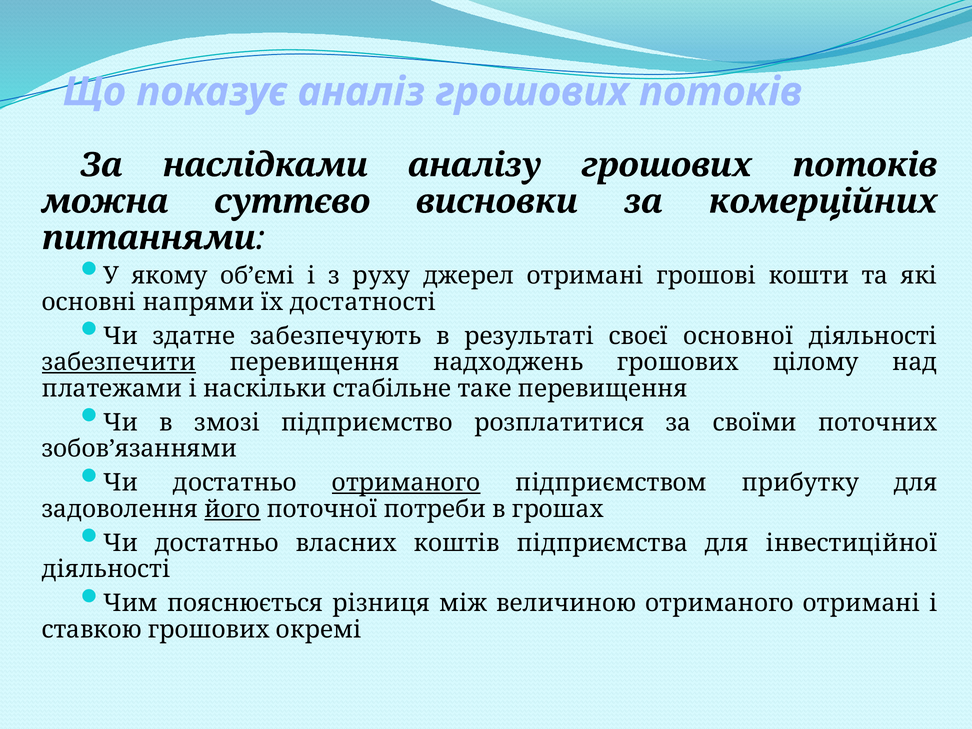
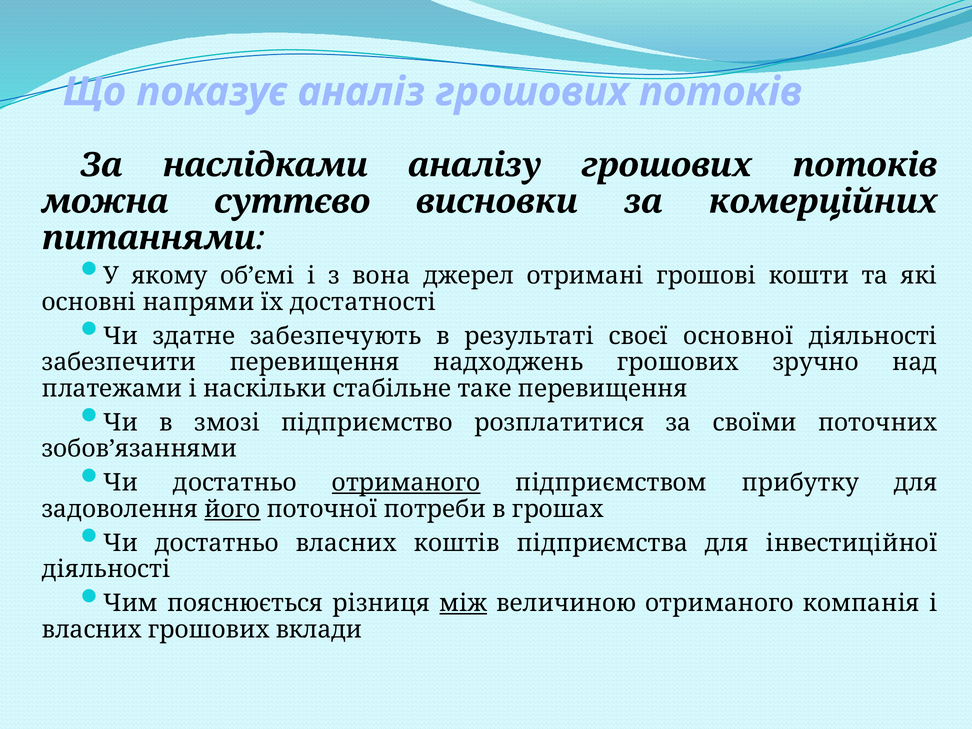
руху: руху -> вона
забезпечити underline: present -> none
цілому: цілому -> зручно
між underline: none -> present
отриманого отримані: отримані -> компанія
ставкою at (92, 630): ставкою -> власних
окремі: окремі -> вклади
